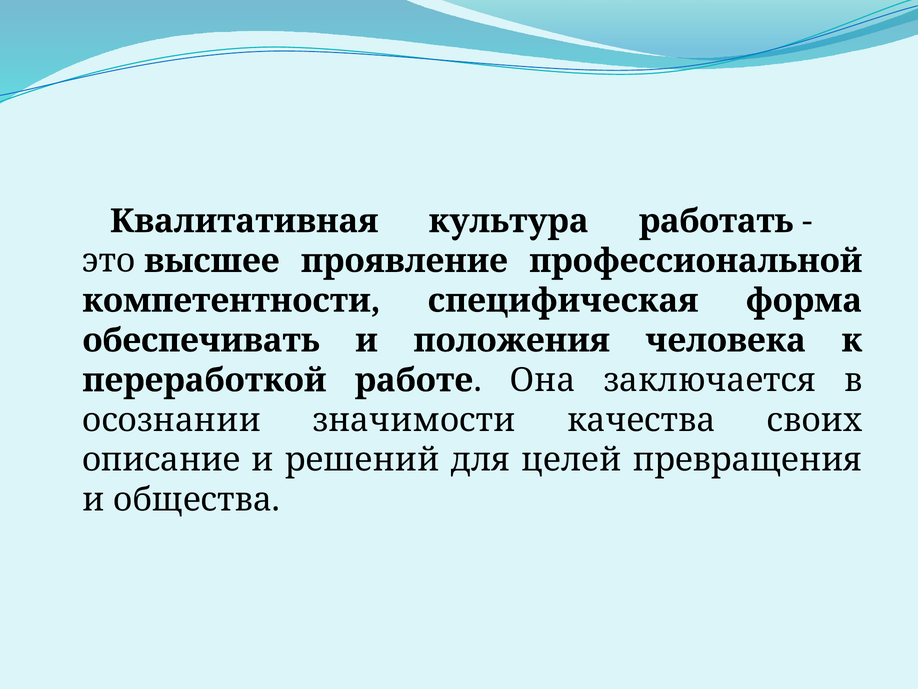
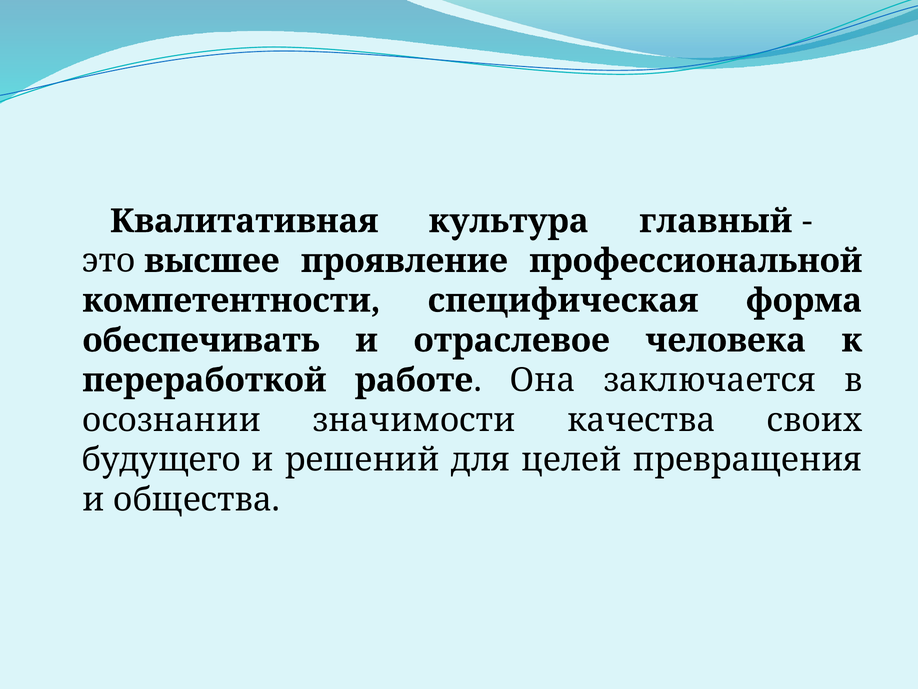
работать: работать -> главный
положения: положения -> отраслевое
описание: описание -> будущего
